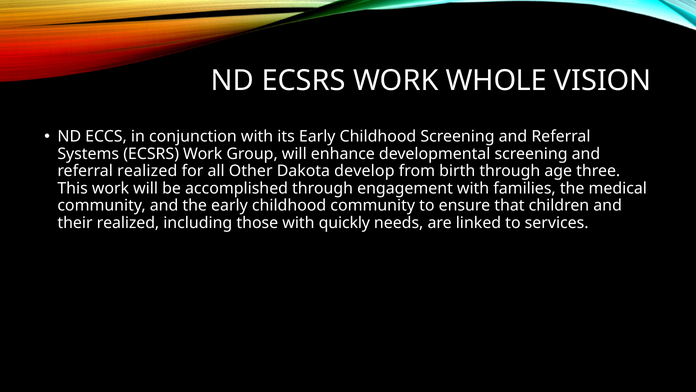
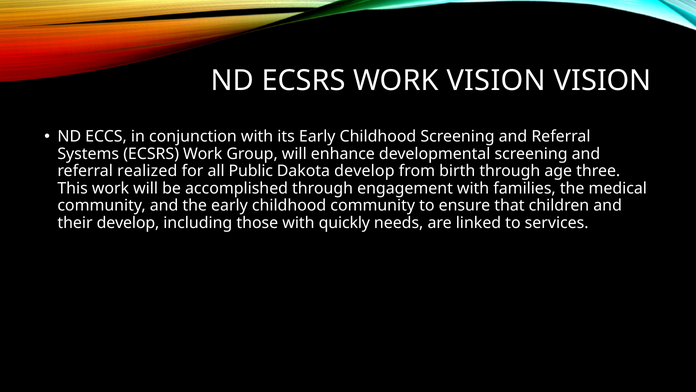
WORK WHOLE: WHOLE -> VISION
Other: Other -> Public
their realized: realized -> develop
